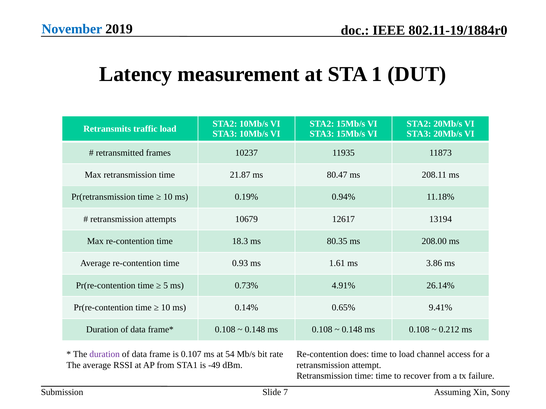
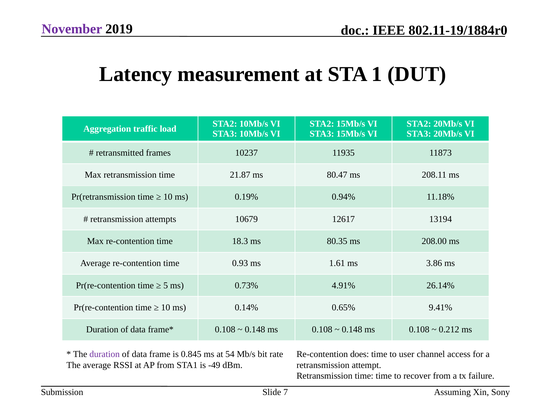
November colour: blue -> purple
Retransmits: Retransmits -> Aggregation
0.107: 0.107 -> 0.845
to load: load -> user
